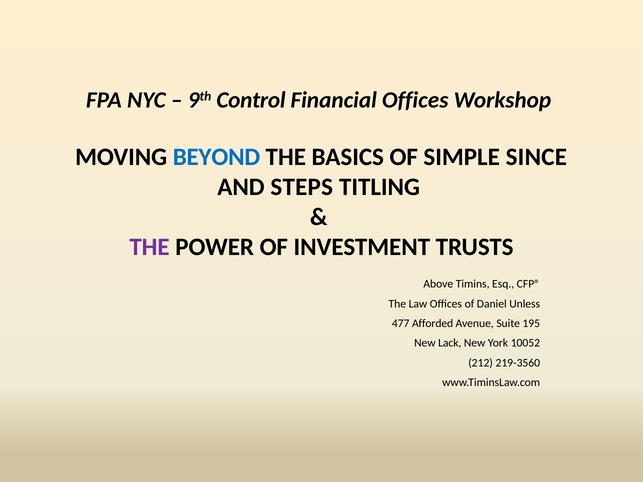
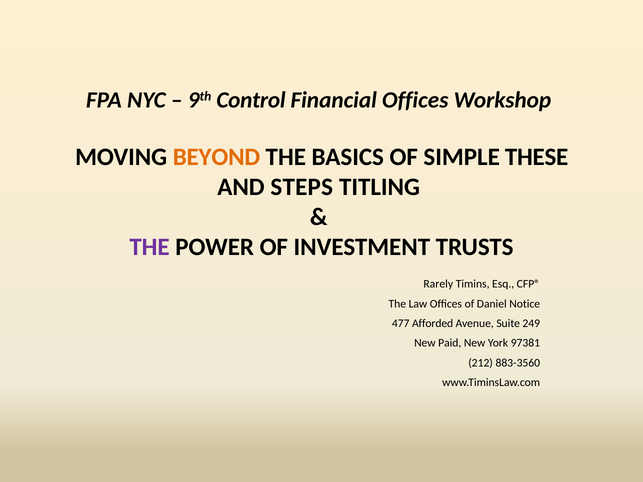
BEYOND colour: blue -> orange
SINCE: SINCE -> THESE
Above: Above -> Rarely
Unless: Unless -> Notice
195: 195 -> 249
Lack: Lack -> Paid
10052: 10052 -> 97381
219-3560: 219-3560 -> 883-3560
